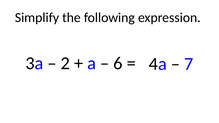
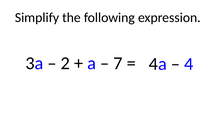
6: 6 -> 7
7: 7 -> 4
